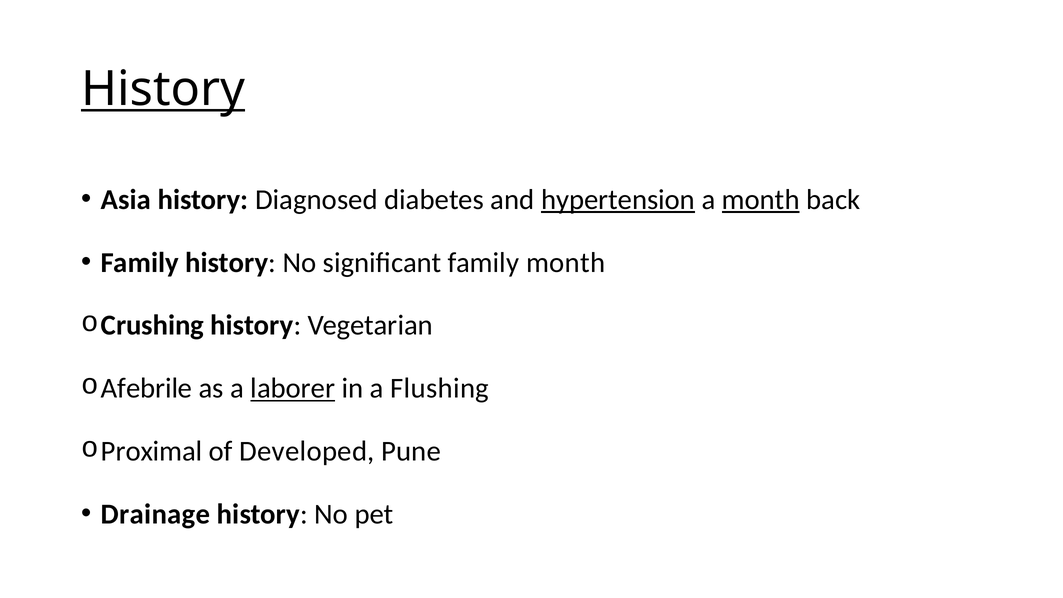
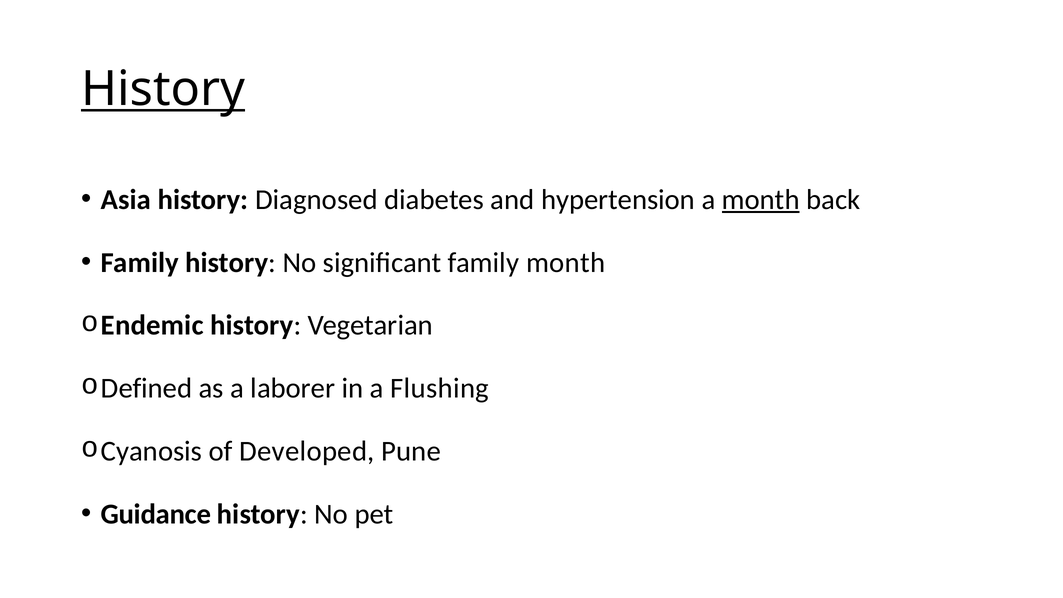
hypertension underline: present -> none
Crushing: Crushing -> Endemic
Afebrile: Afebrile -> Defined
laborer underline: present -> none
Proximal: Proximal -> Cyanosis
Drainage: Drainage -> Guidance
